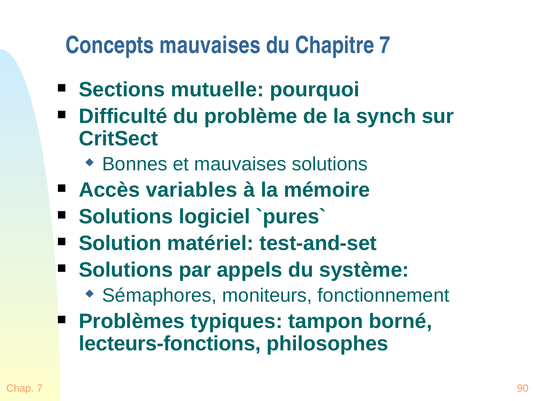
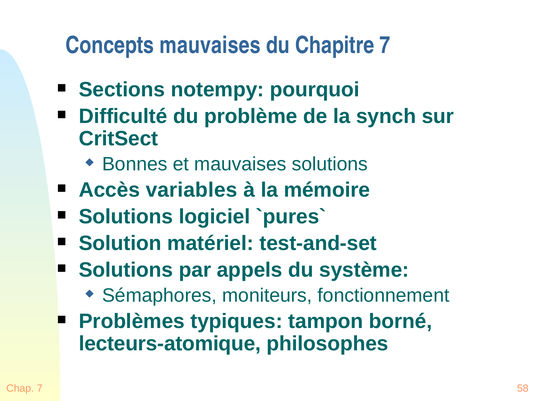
mutuelle: mutuelle -> notempy
lecteurs-fonctions: lecteurs-fonctions -> lecteurs-atomique
90: 90 -> 58
